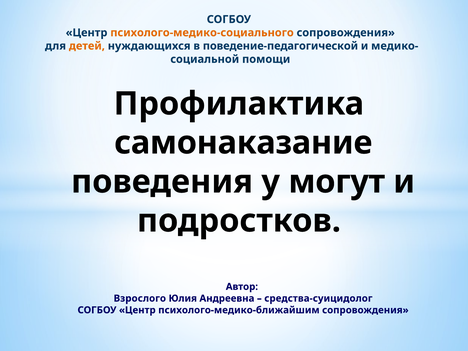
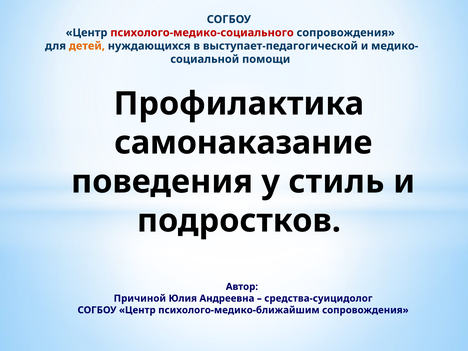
психолого-медико-социального colour: orange -> red
поведение-педагогической: поведение-педагогической -> выступает-педагогической
могут: могут -> стиль
Взрослого: Взрослого -> Причиной
